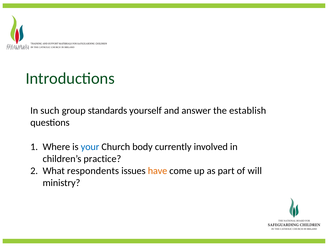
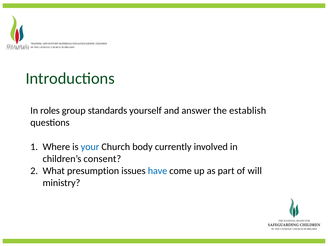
such: such -> roles
practice: practice -> consent
respondents: respondents -> presumption
have colour: orange -> blue
